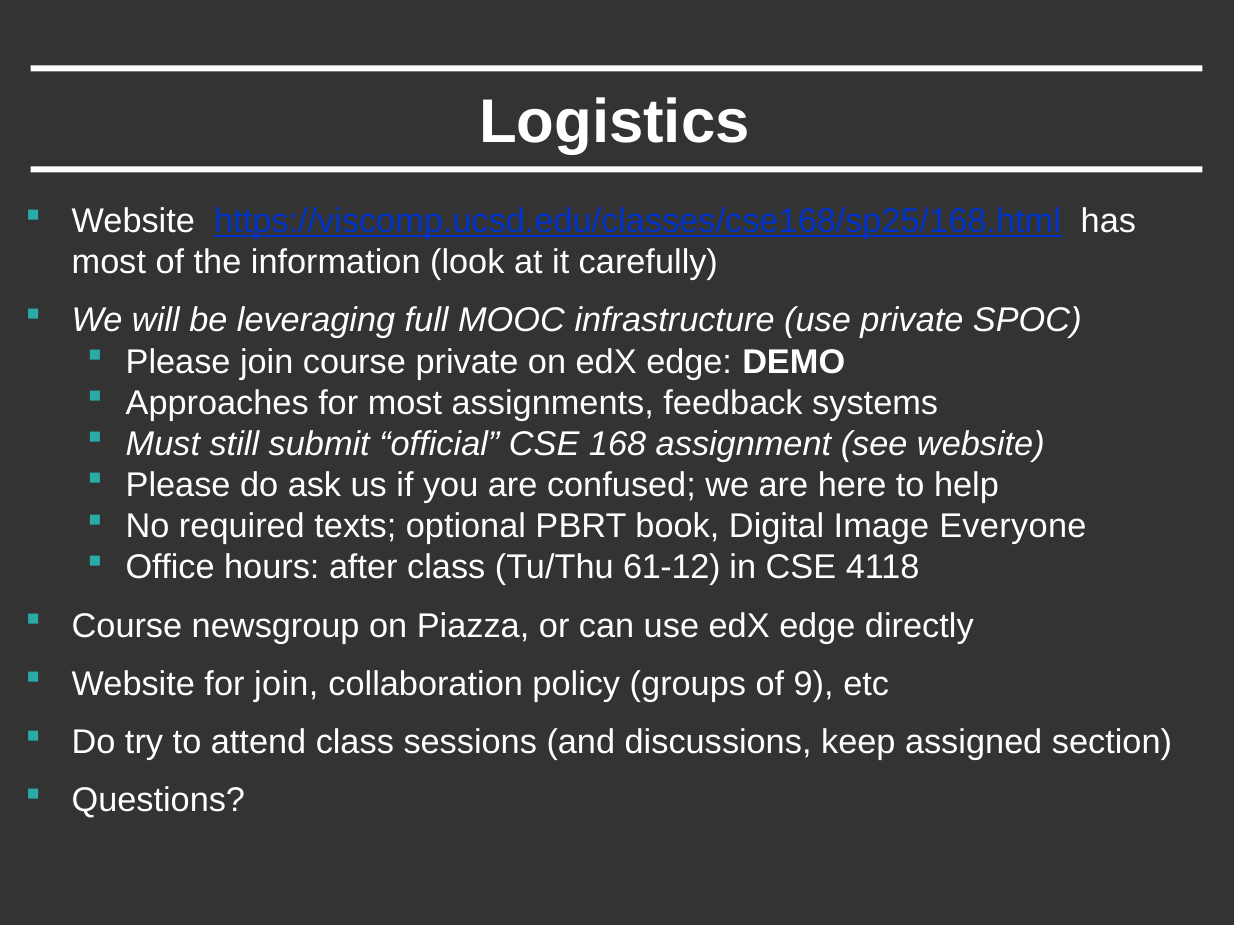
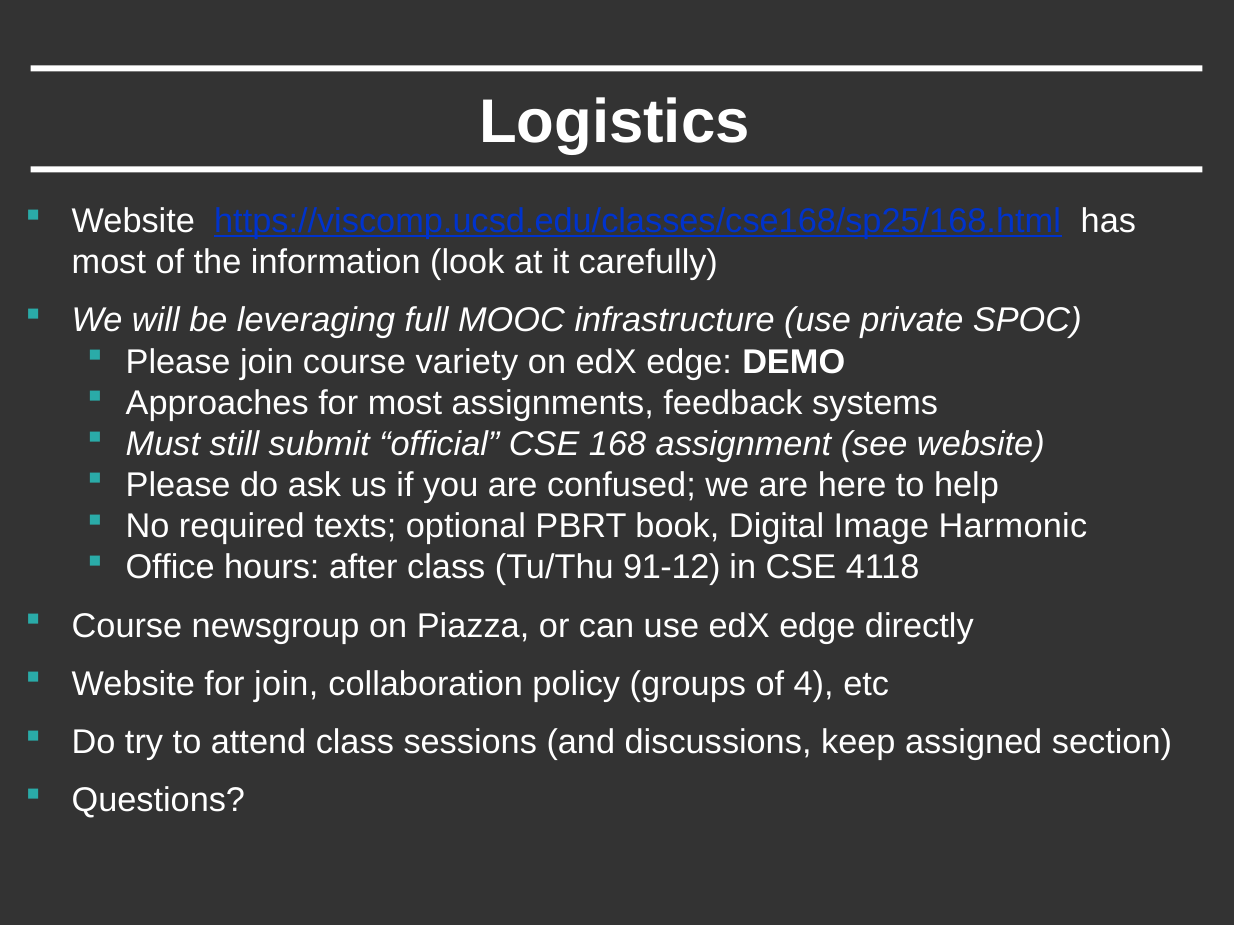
course private: private -> variety
Everyone: Everyone -> Harmonic
61-12: 61-12 -> 91-12
9: 9 -> 4
